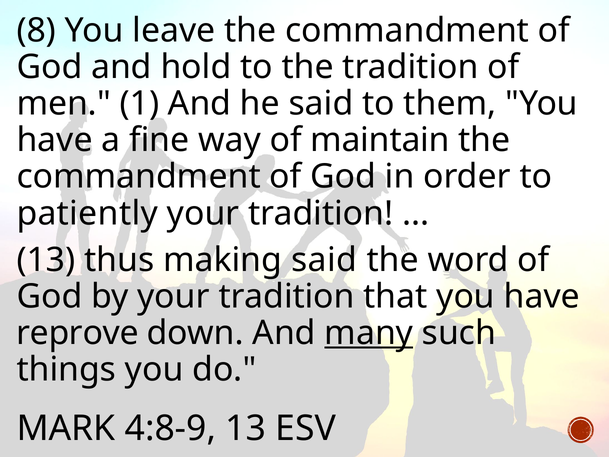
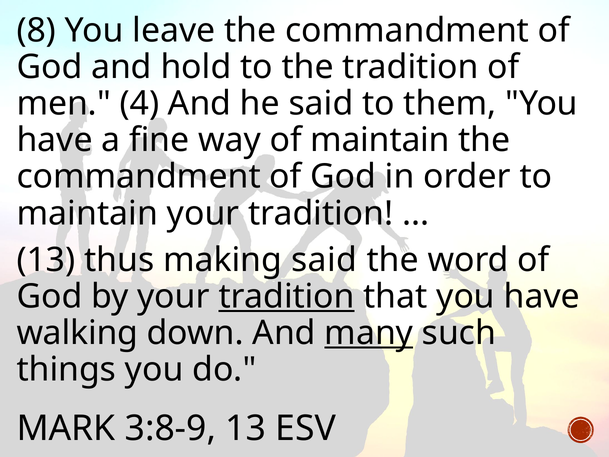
1: 1 -> 4
patiently at (87, 213): patiently -> maintain
tradition at (287, 296) underline: none -> present
reprove: reprove -> walking
4:8-9: 4:8-9 -> 3:8-9
